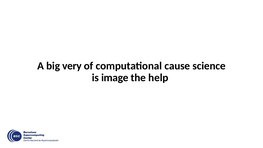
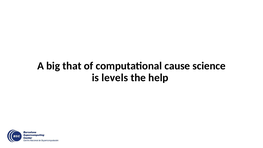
very: very -> that
image: image -> levels
